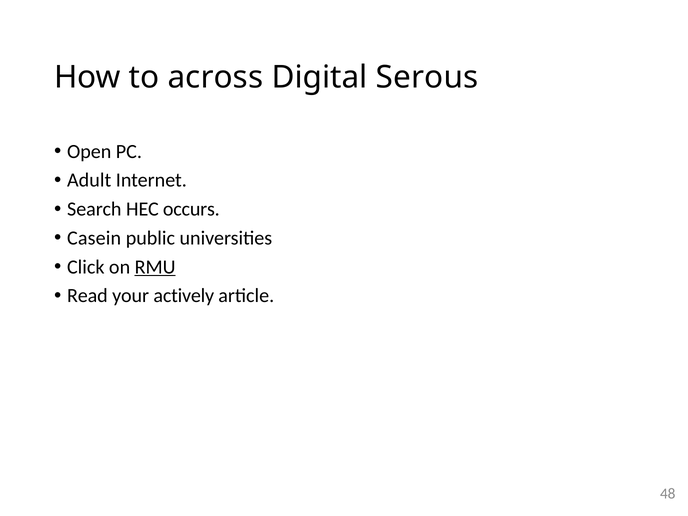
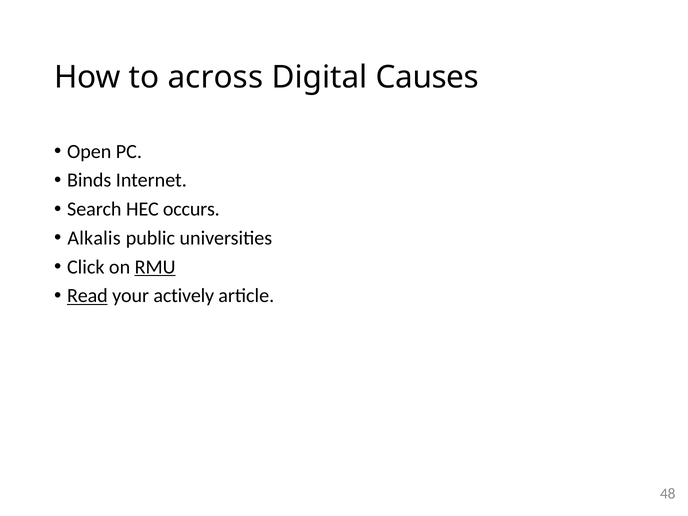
Serous: Serous -> Causes
Adult: Adult -> Binds
Casein: Casein -> Alkalis
Read underline: none -> present
